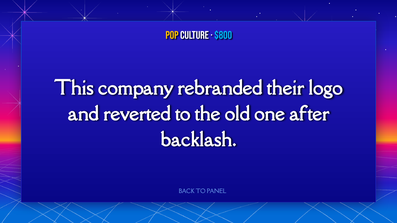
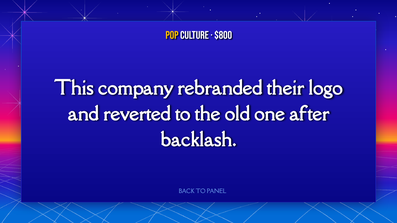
$800 colour: light blue -> white
